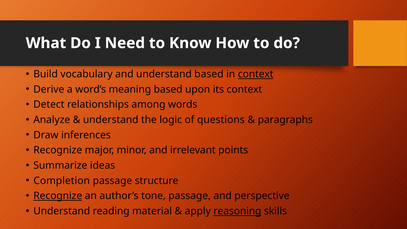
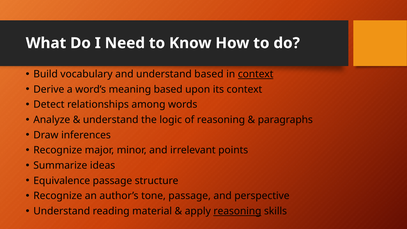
of questions: questions -> reasoning
Completion: Completion -> Equivalence
Recognize at (58, 196) underline: present -> none
